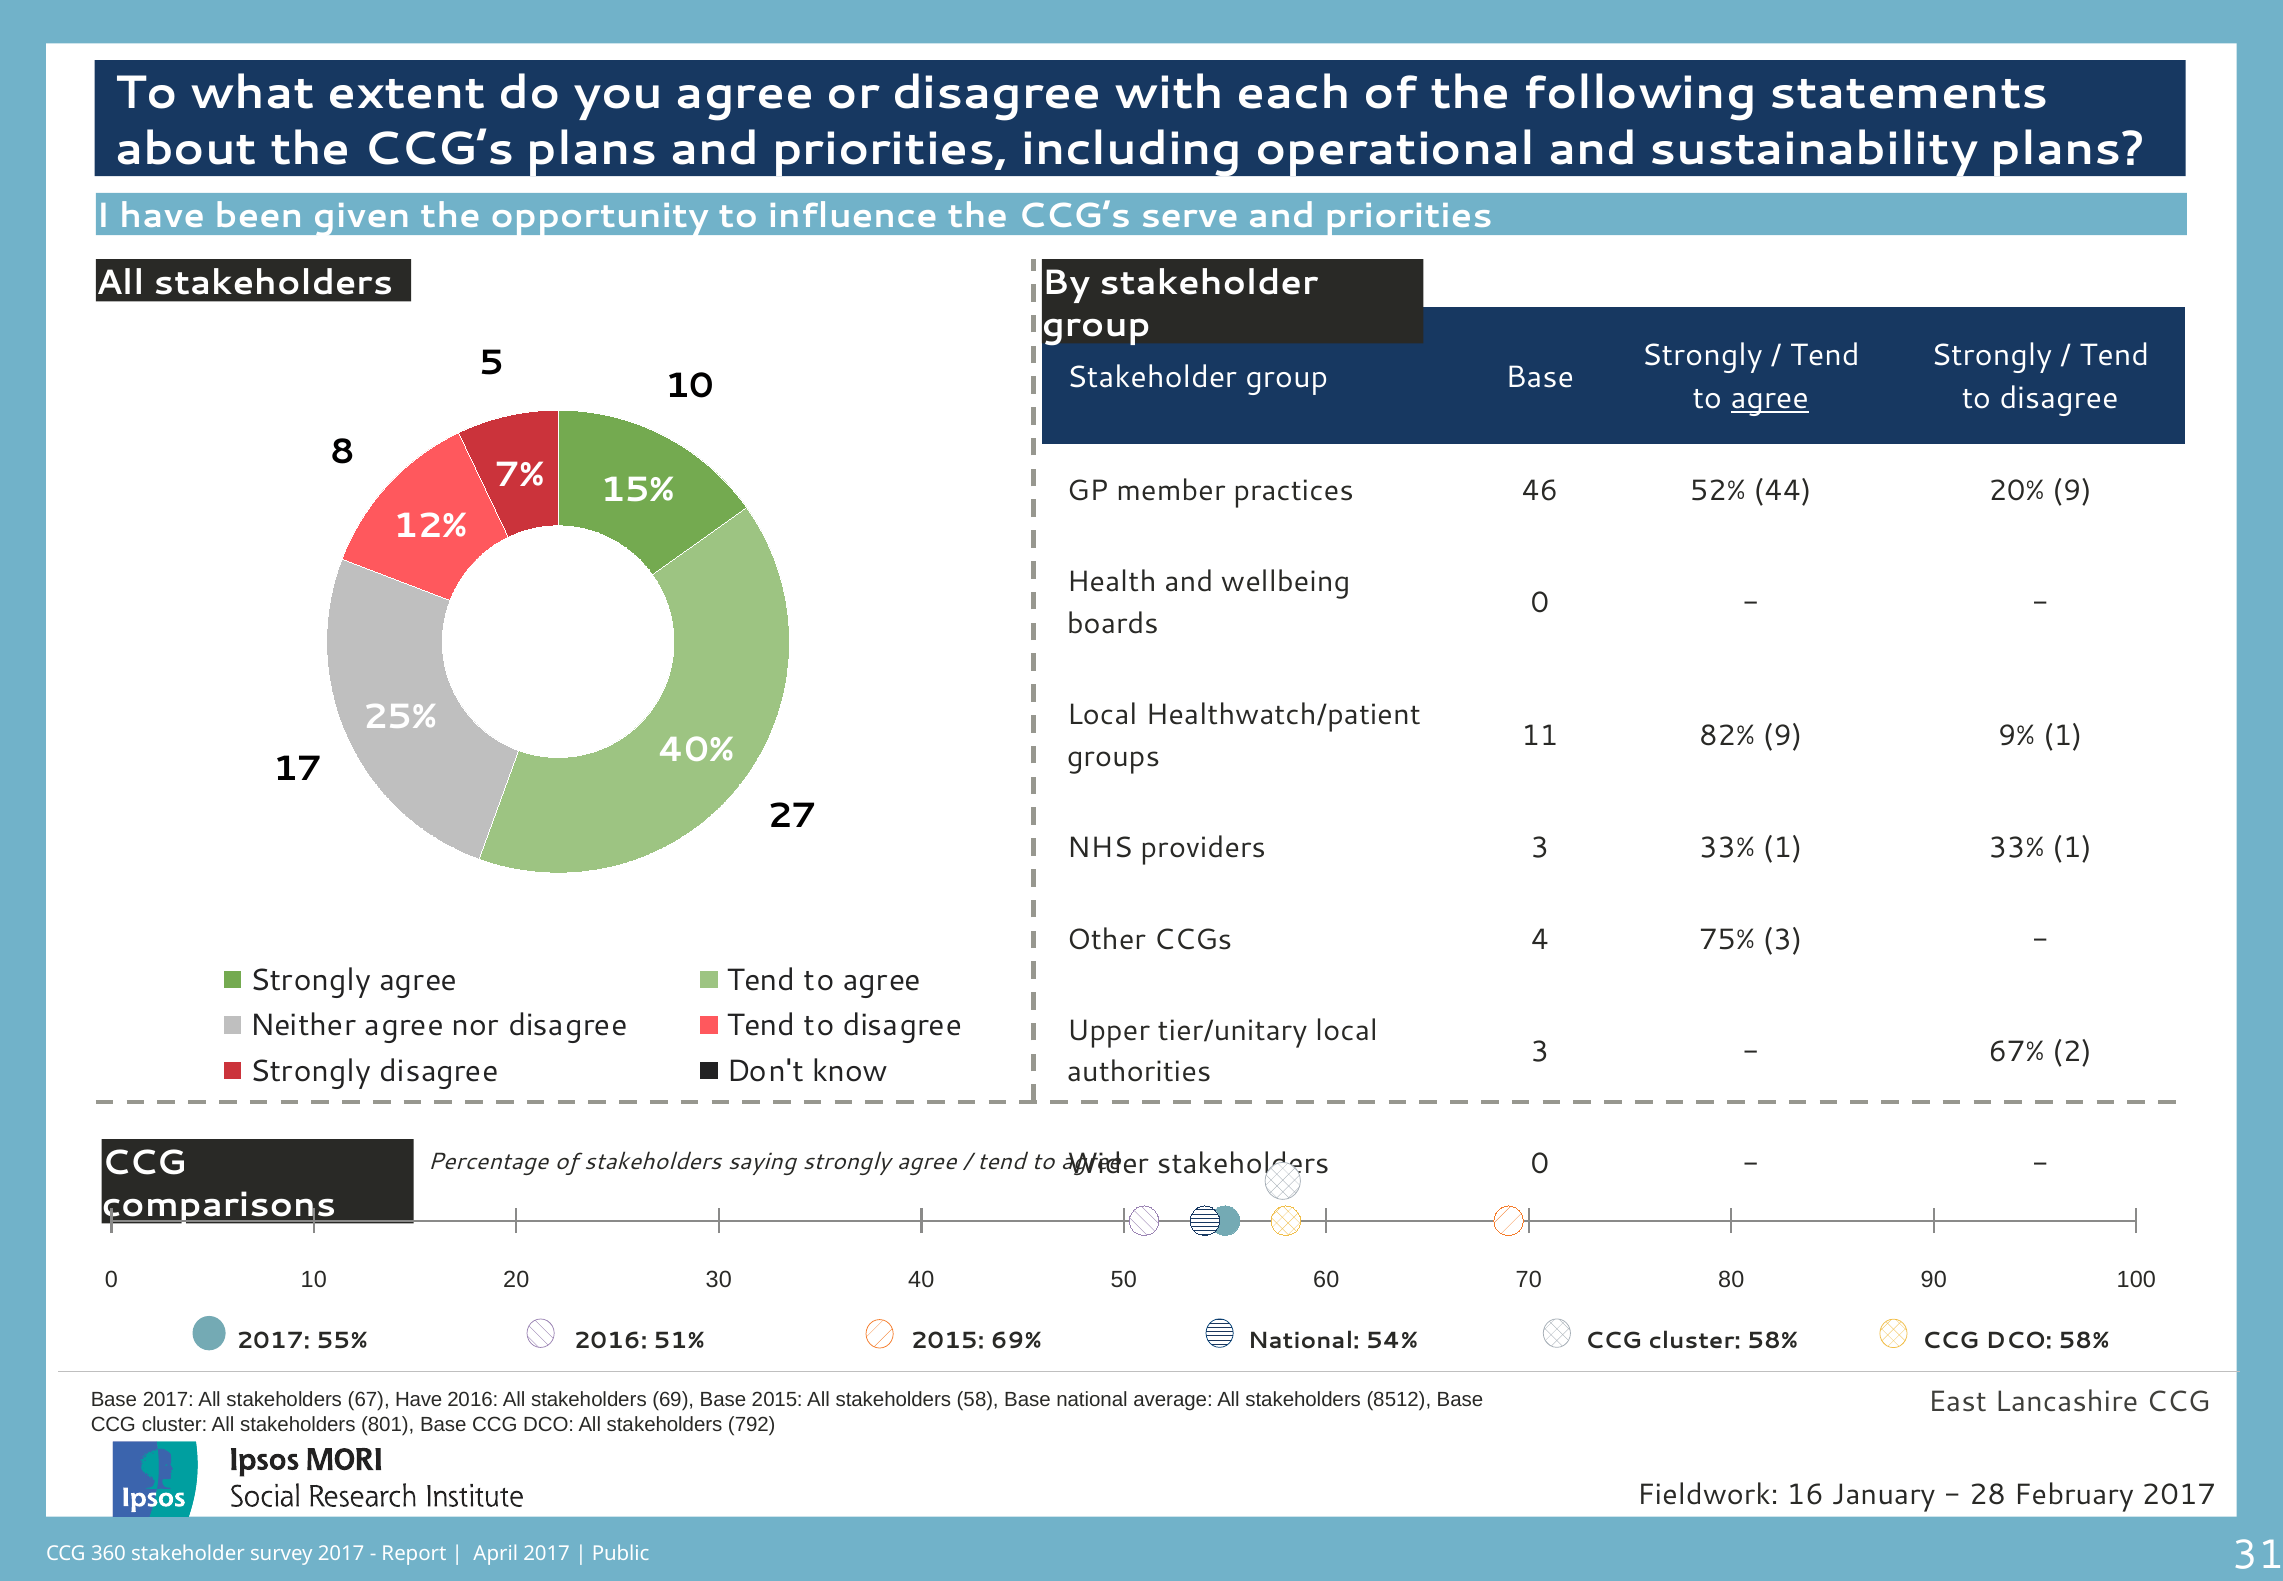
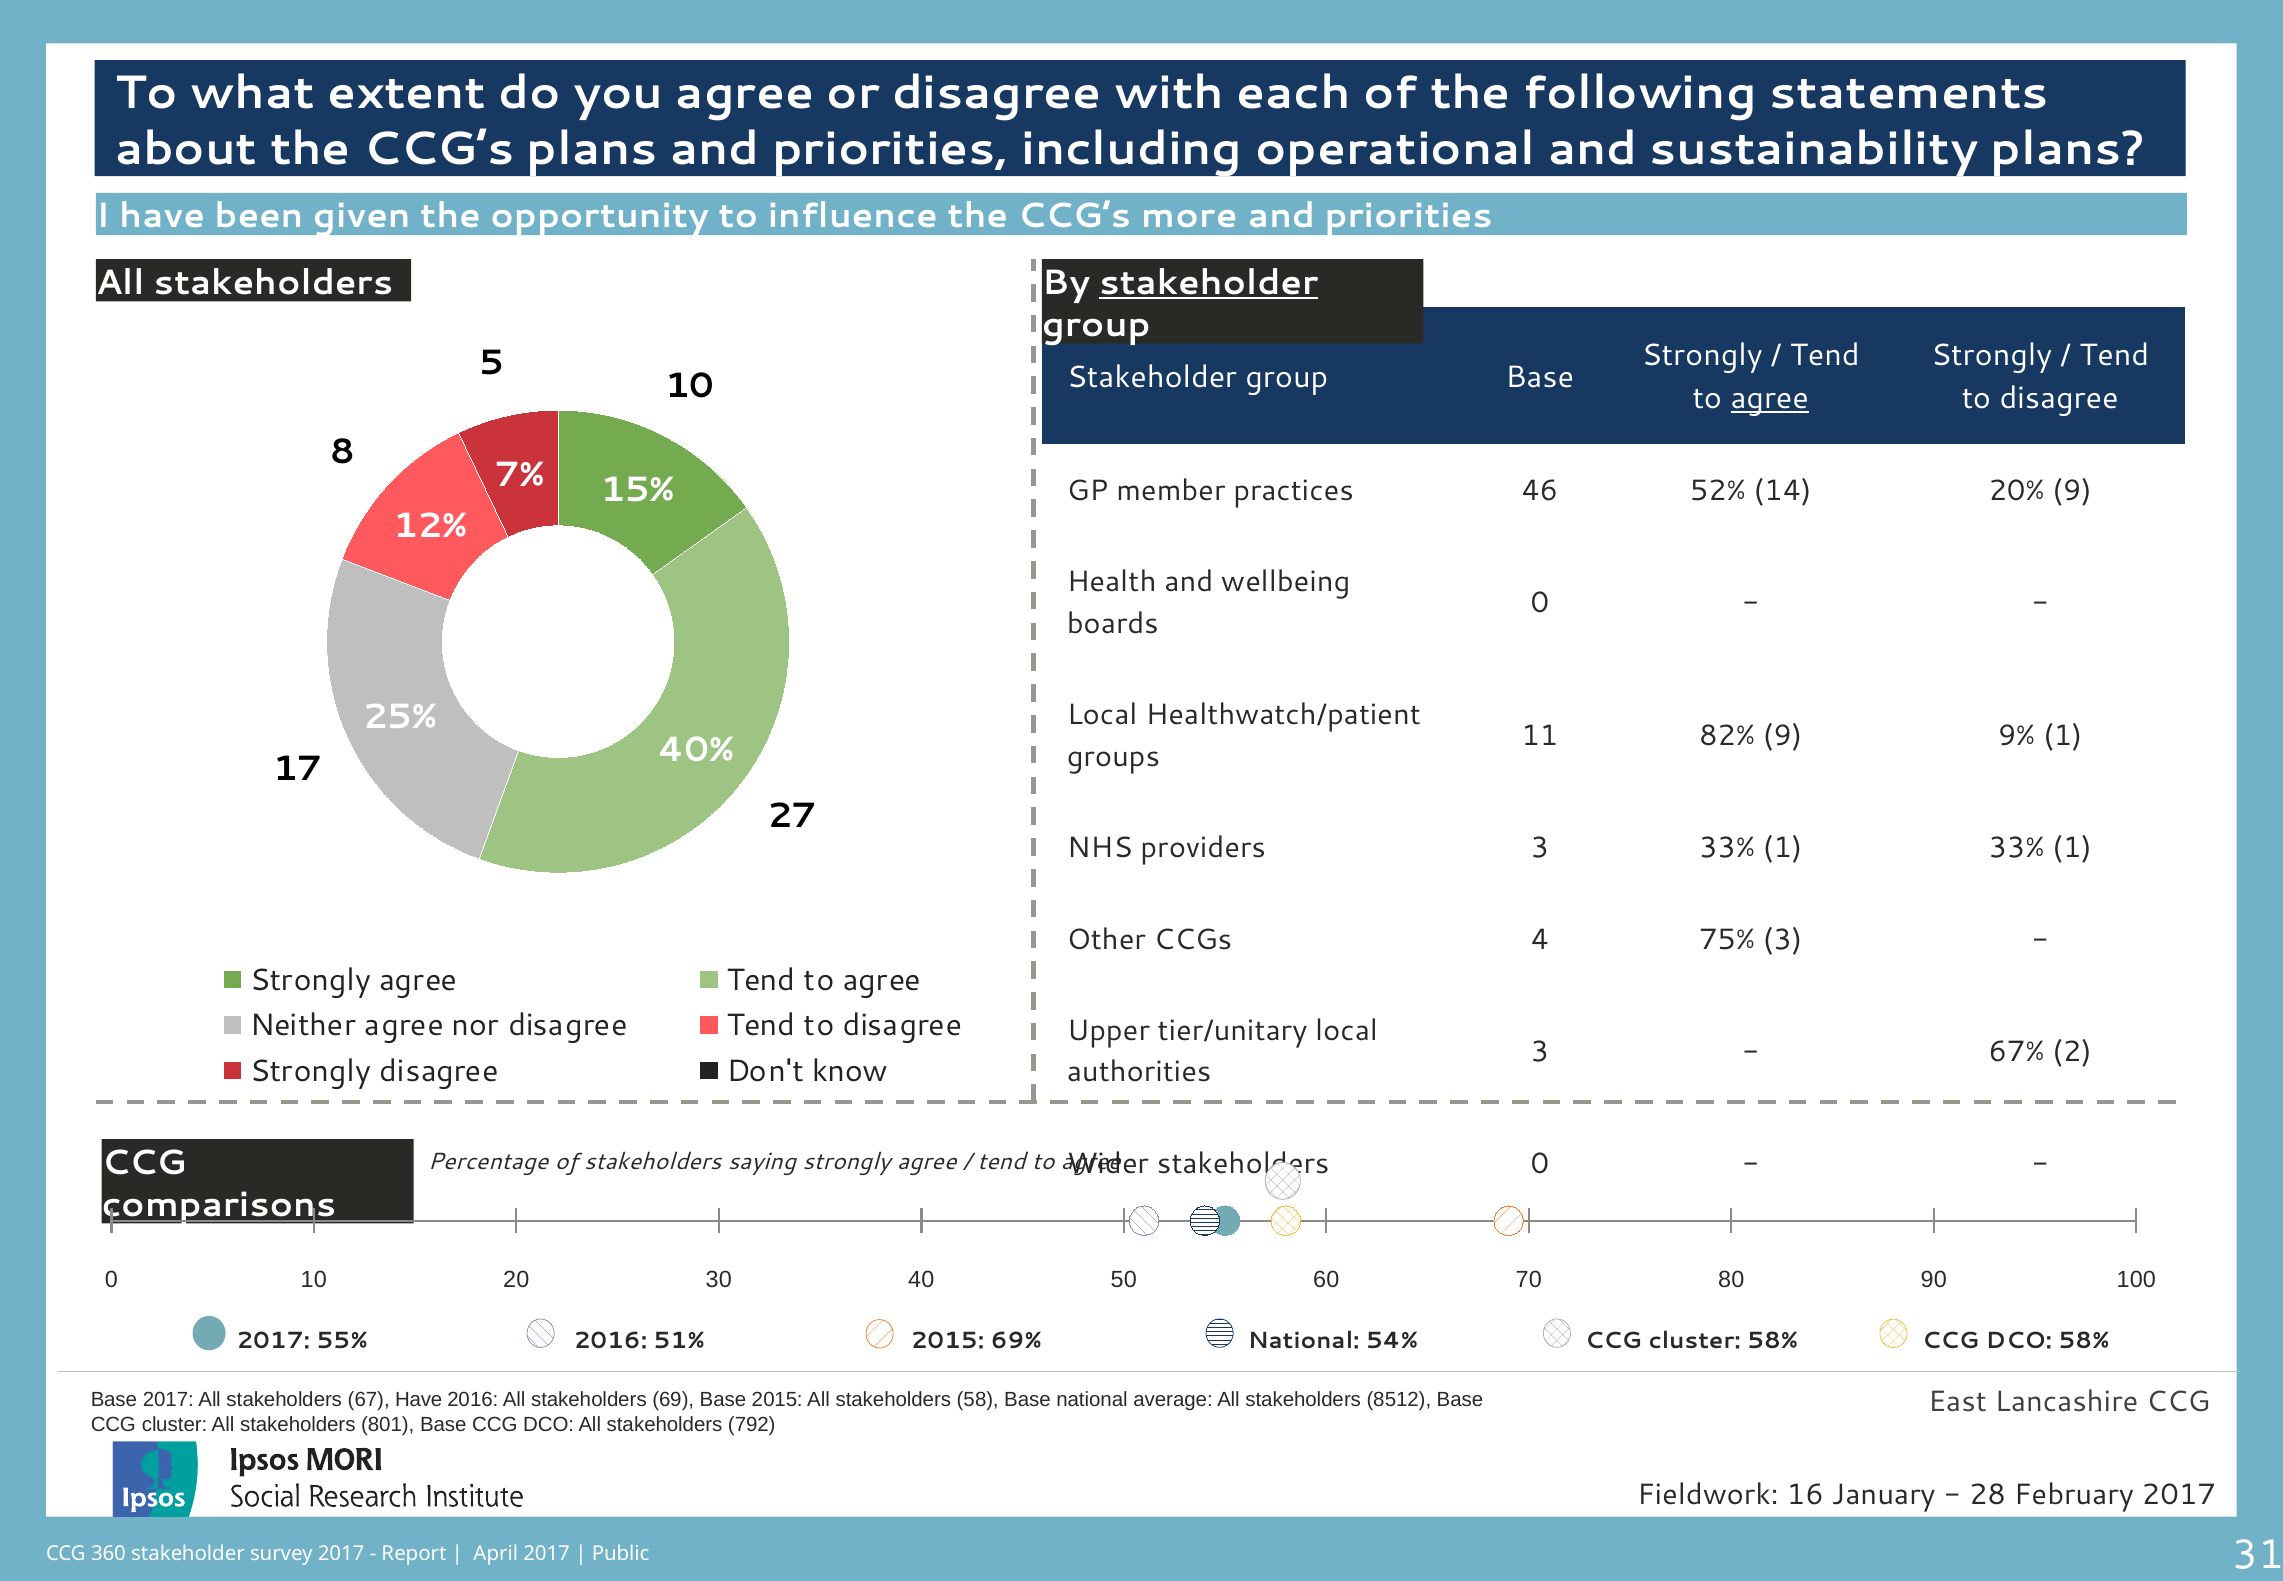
serve: serve -> more
stakeholder at (1209, 283) underline: none -> present
44: 44 -> 14
